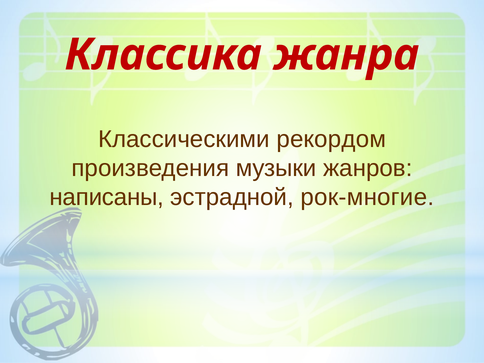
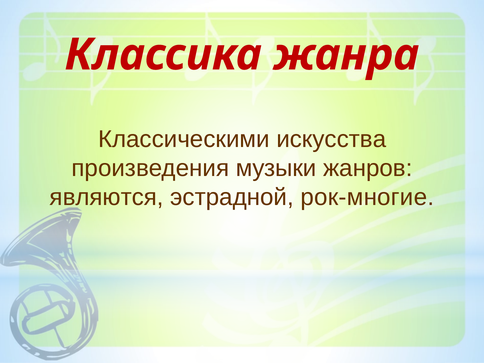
рекордом: рекордом -> искусства
написаны: написаны -> являются
